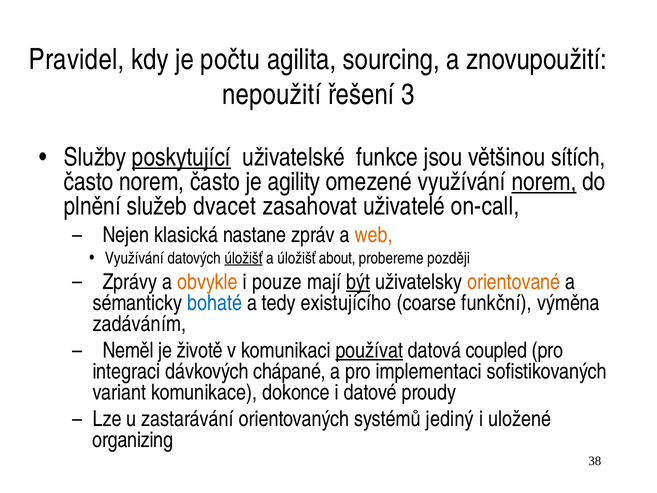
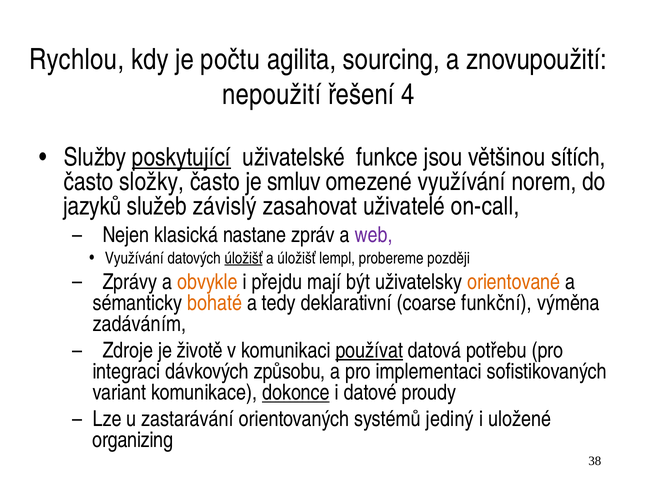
Pravidel: Pravidel -> Rychlou
3: 3 -> 4
často norem: norem -> složky
agility: agility -> smluv
norem at (544, 182) underline: present -> none
plnění: plnění -> jazyků
dvacet: dvacet -> závislý
web colour: orange -> purple
about: about -> lempl
pouze: pouze -> přejdu
být underline: present -> none
bohaté colour: blue -> orange
existujícího: existujícího -> deklarativní
Neměl: Neměl -> Zdroje
coupled: coupled -> potřebu
chápané: chápané -> způsobu
dokonce underline: none -> present
